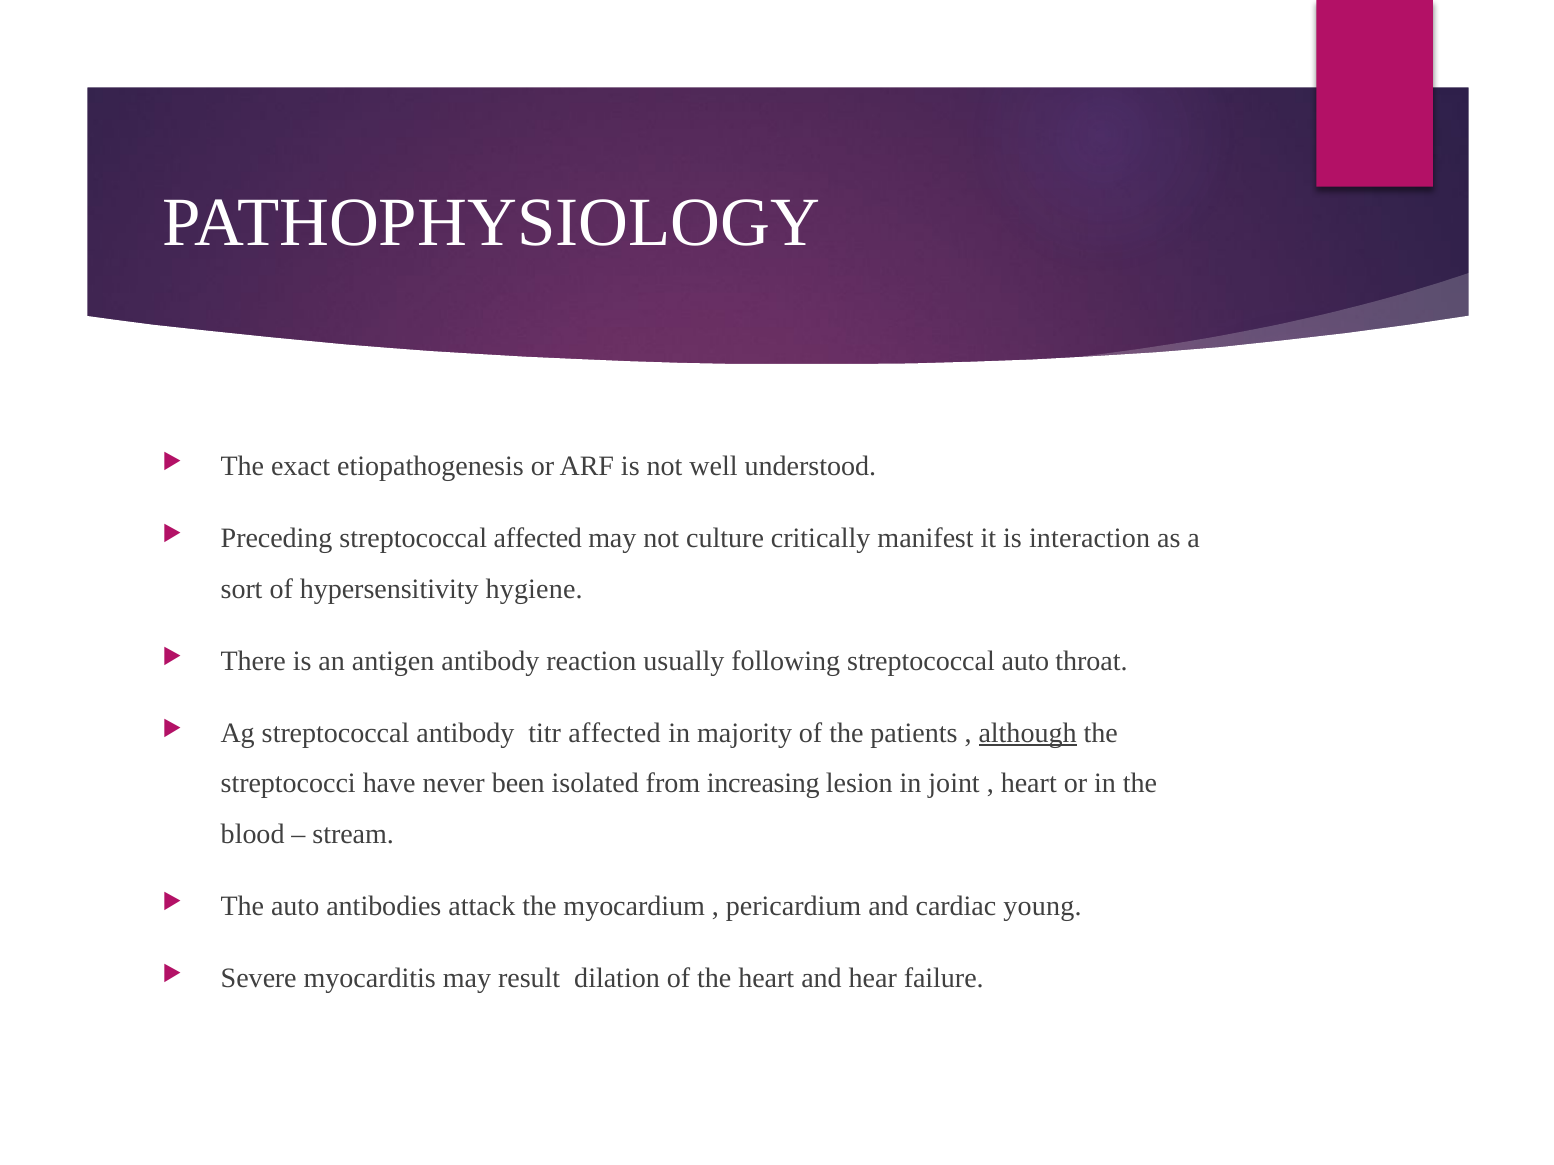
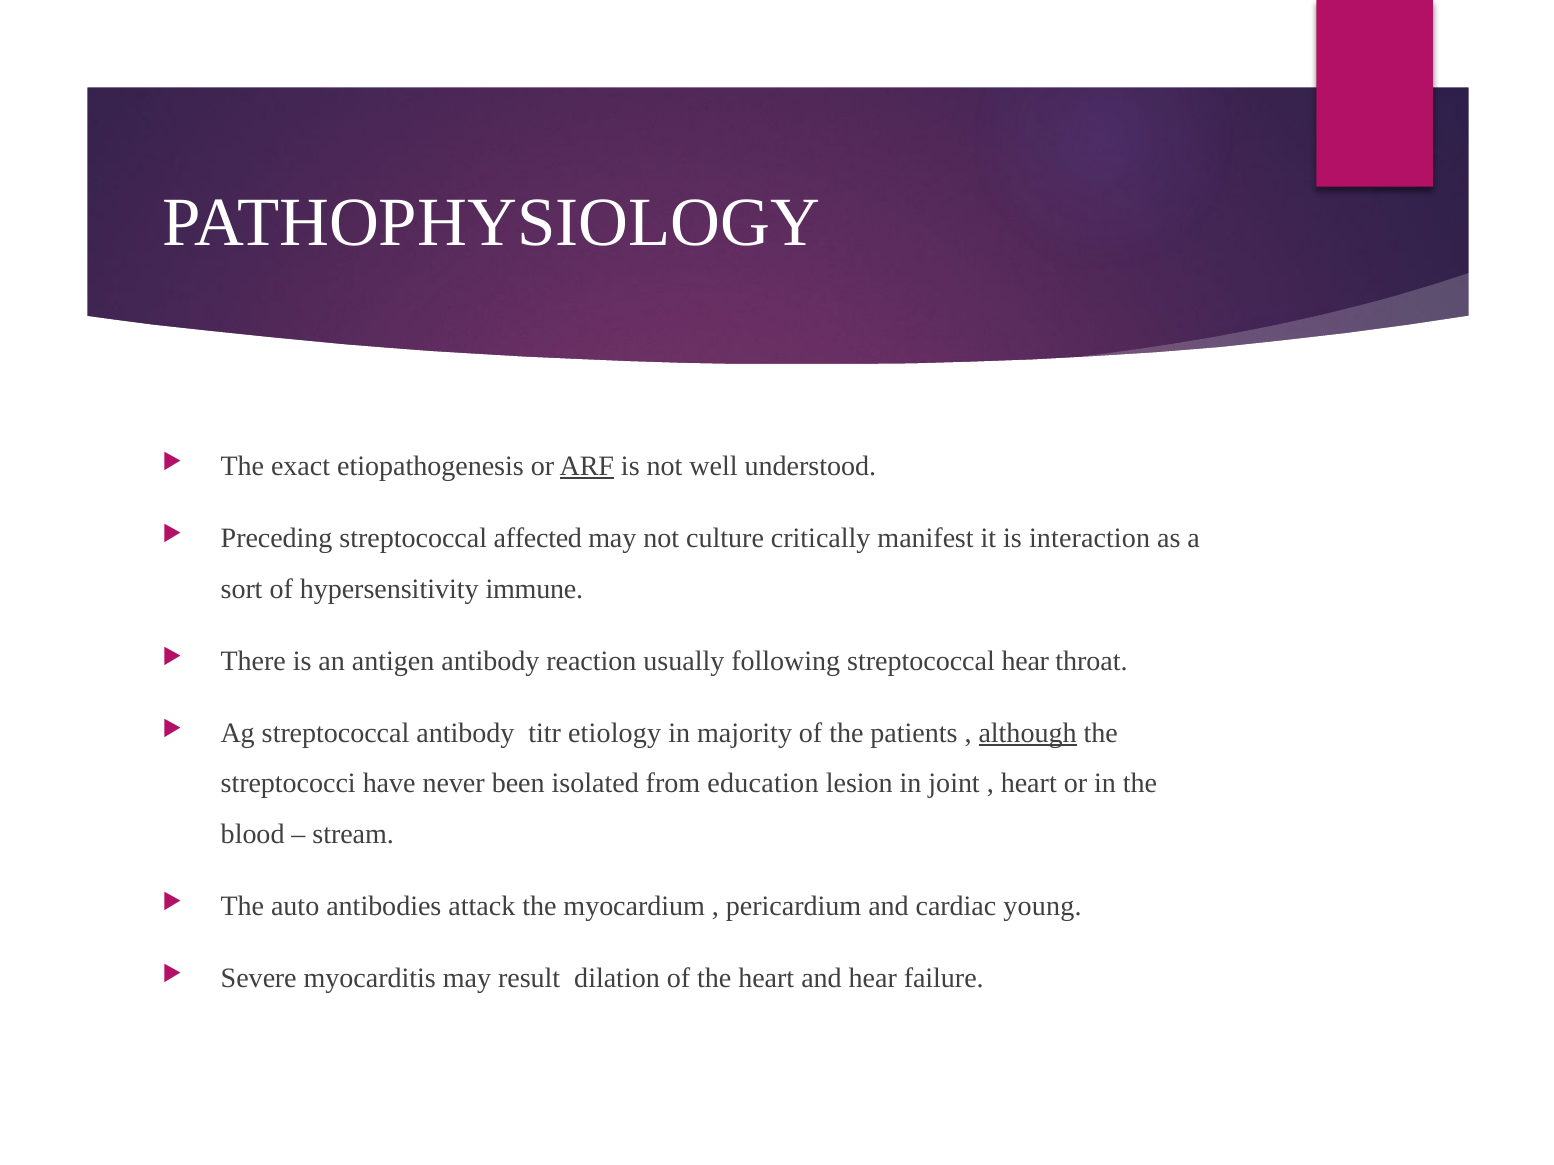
ARF underline: none -> present
hygiene: hygiene -> immune
streptococcal auto: auto -> hear
titr affected: affected -> etiology
increasing: increasing -> education
